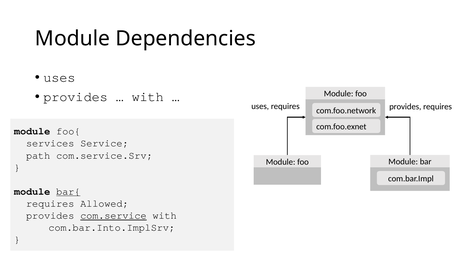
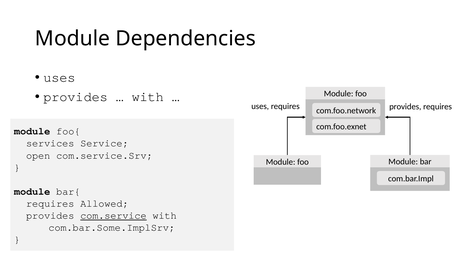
path: path -> open
bar{ underline: present -> none
com.bar.Into.ImplSrv: com.bar.Into.ImplSrv -> com.bar.Some.ImplSrv
